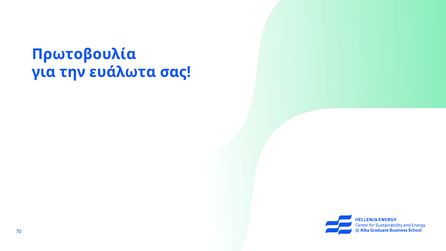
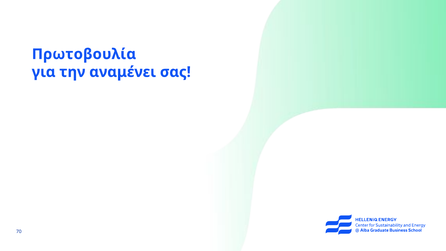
ευάλωτα: ευάλωτα -> αναμένει
